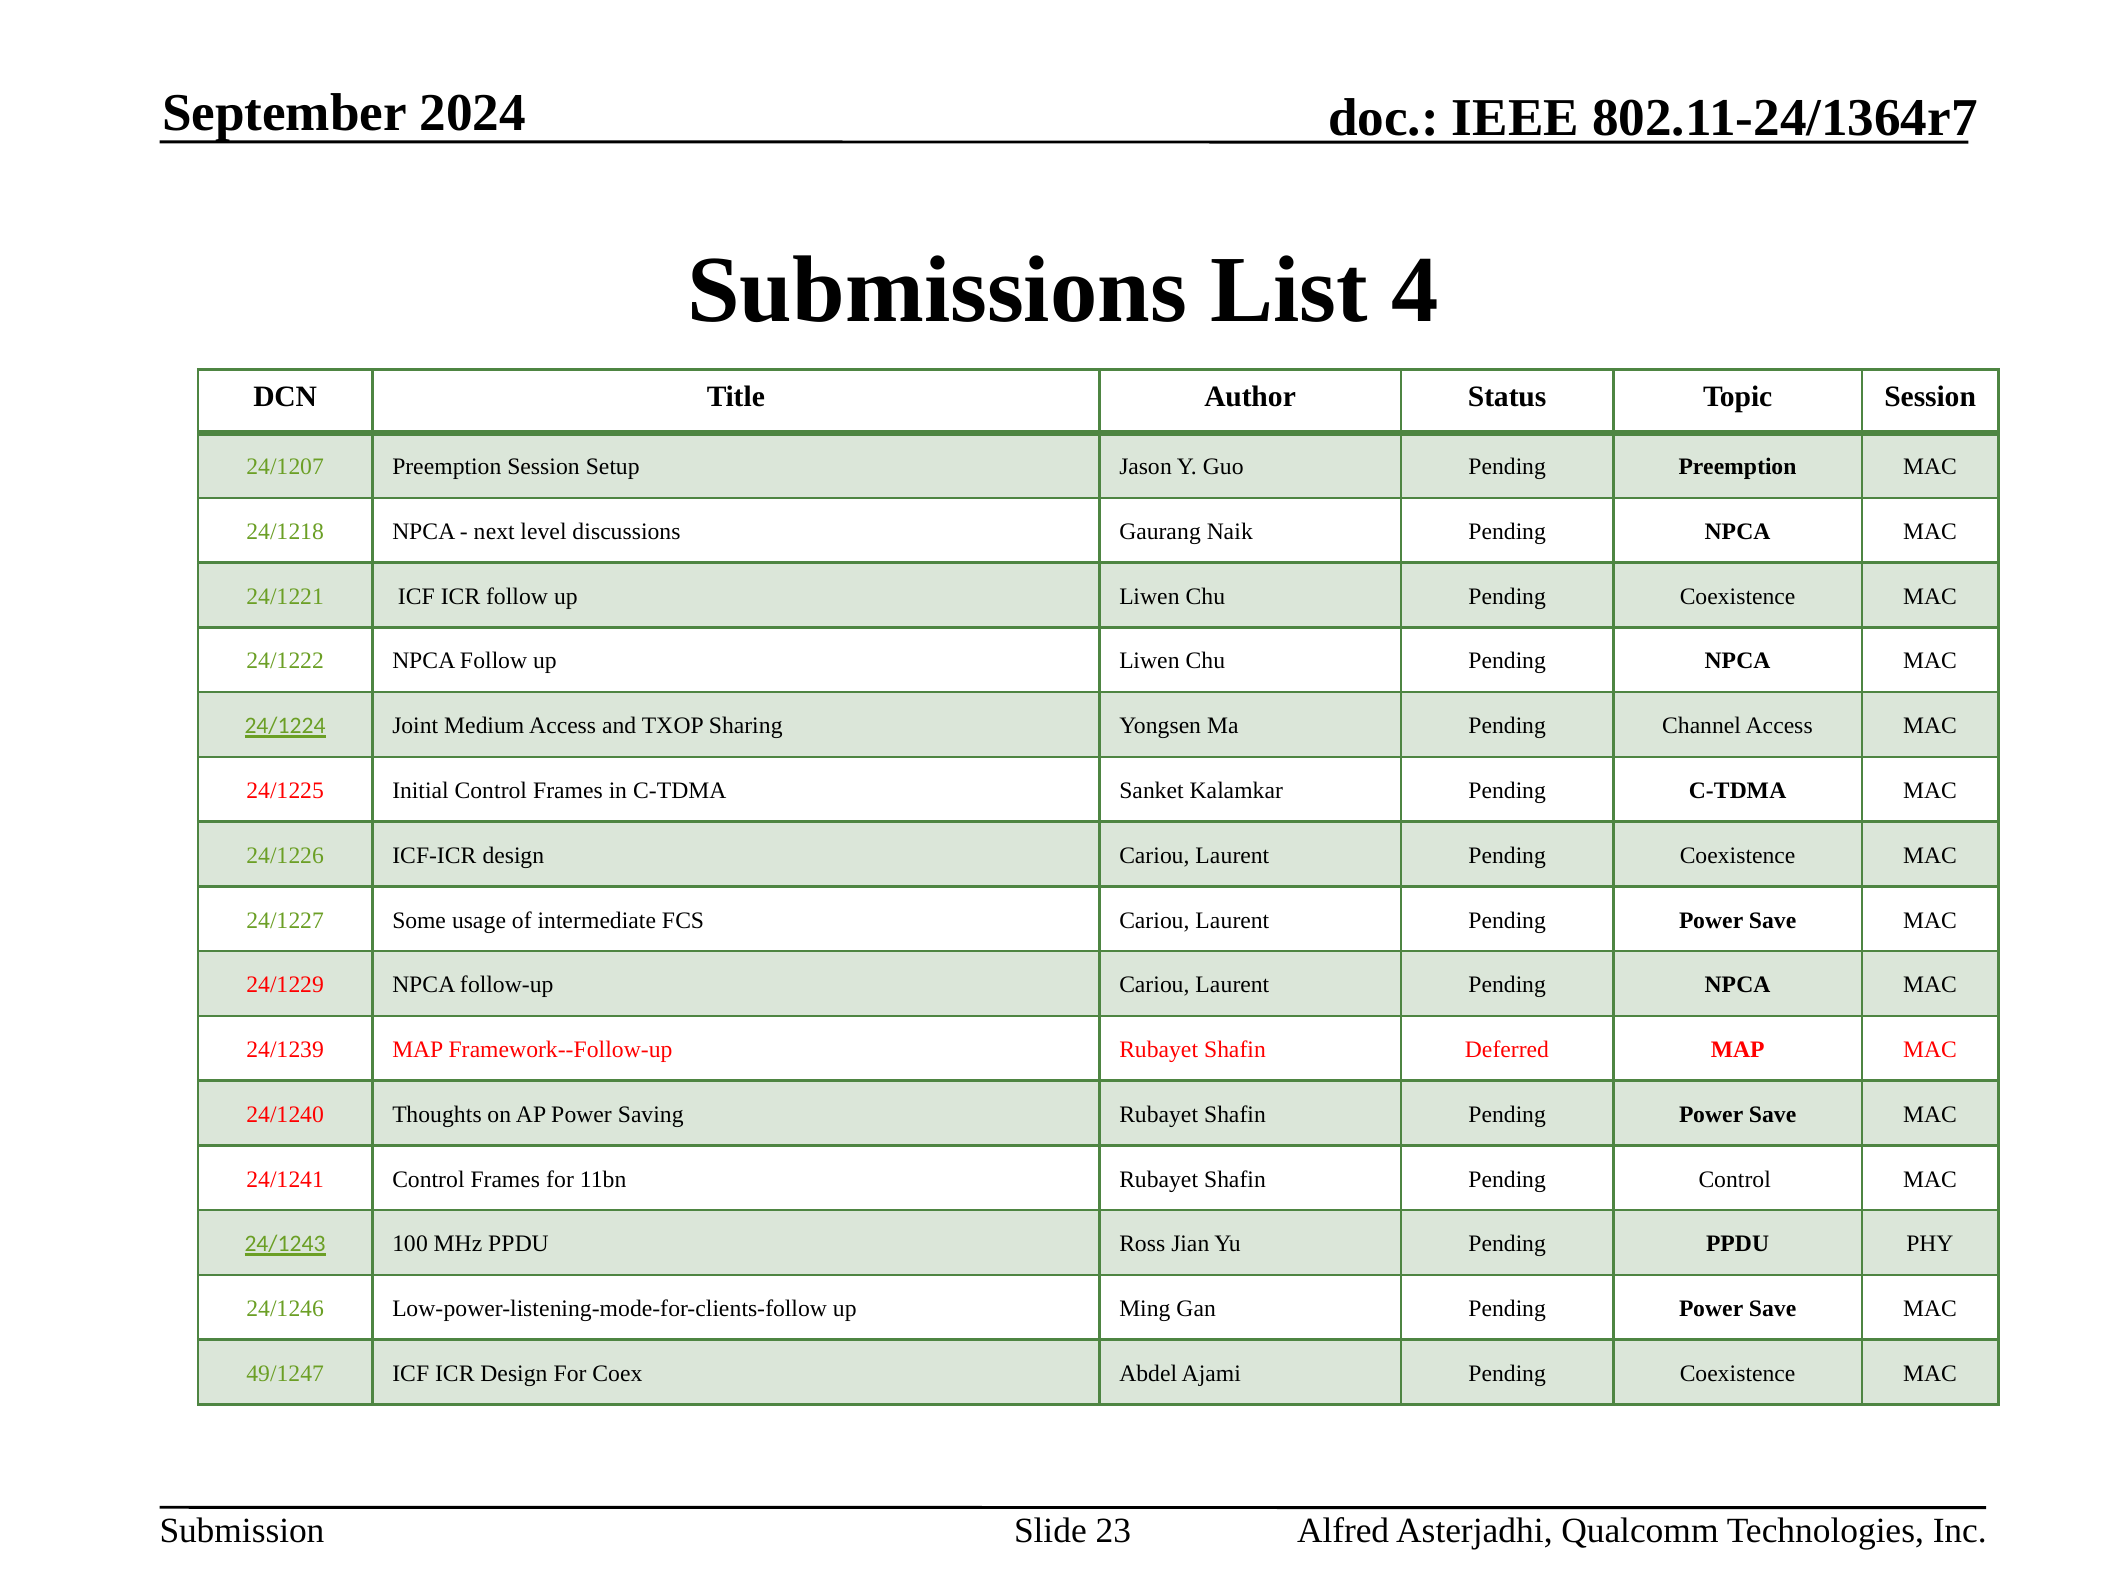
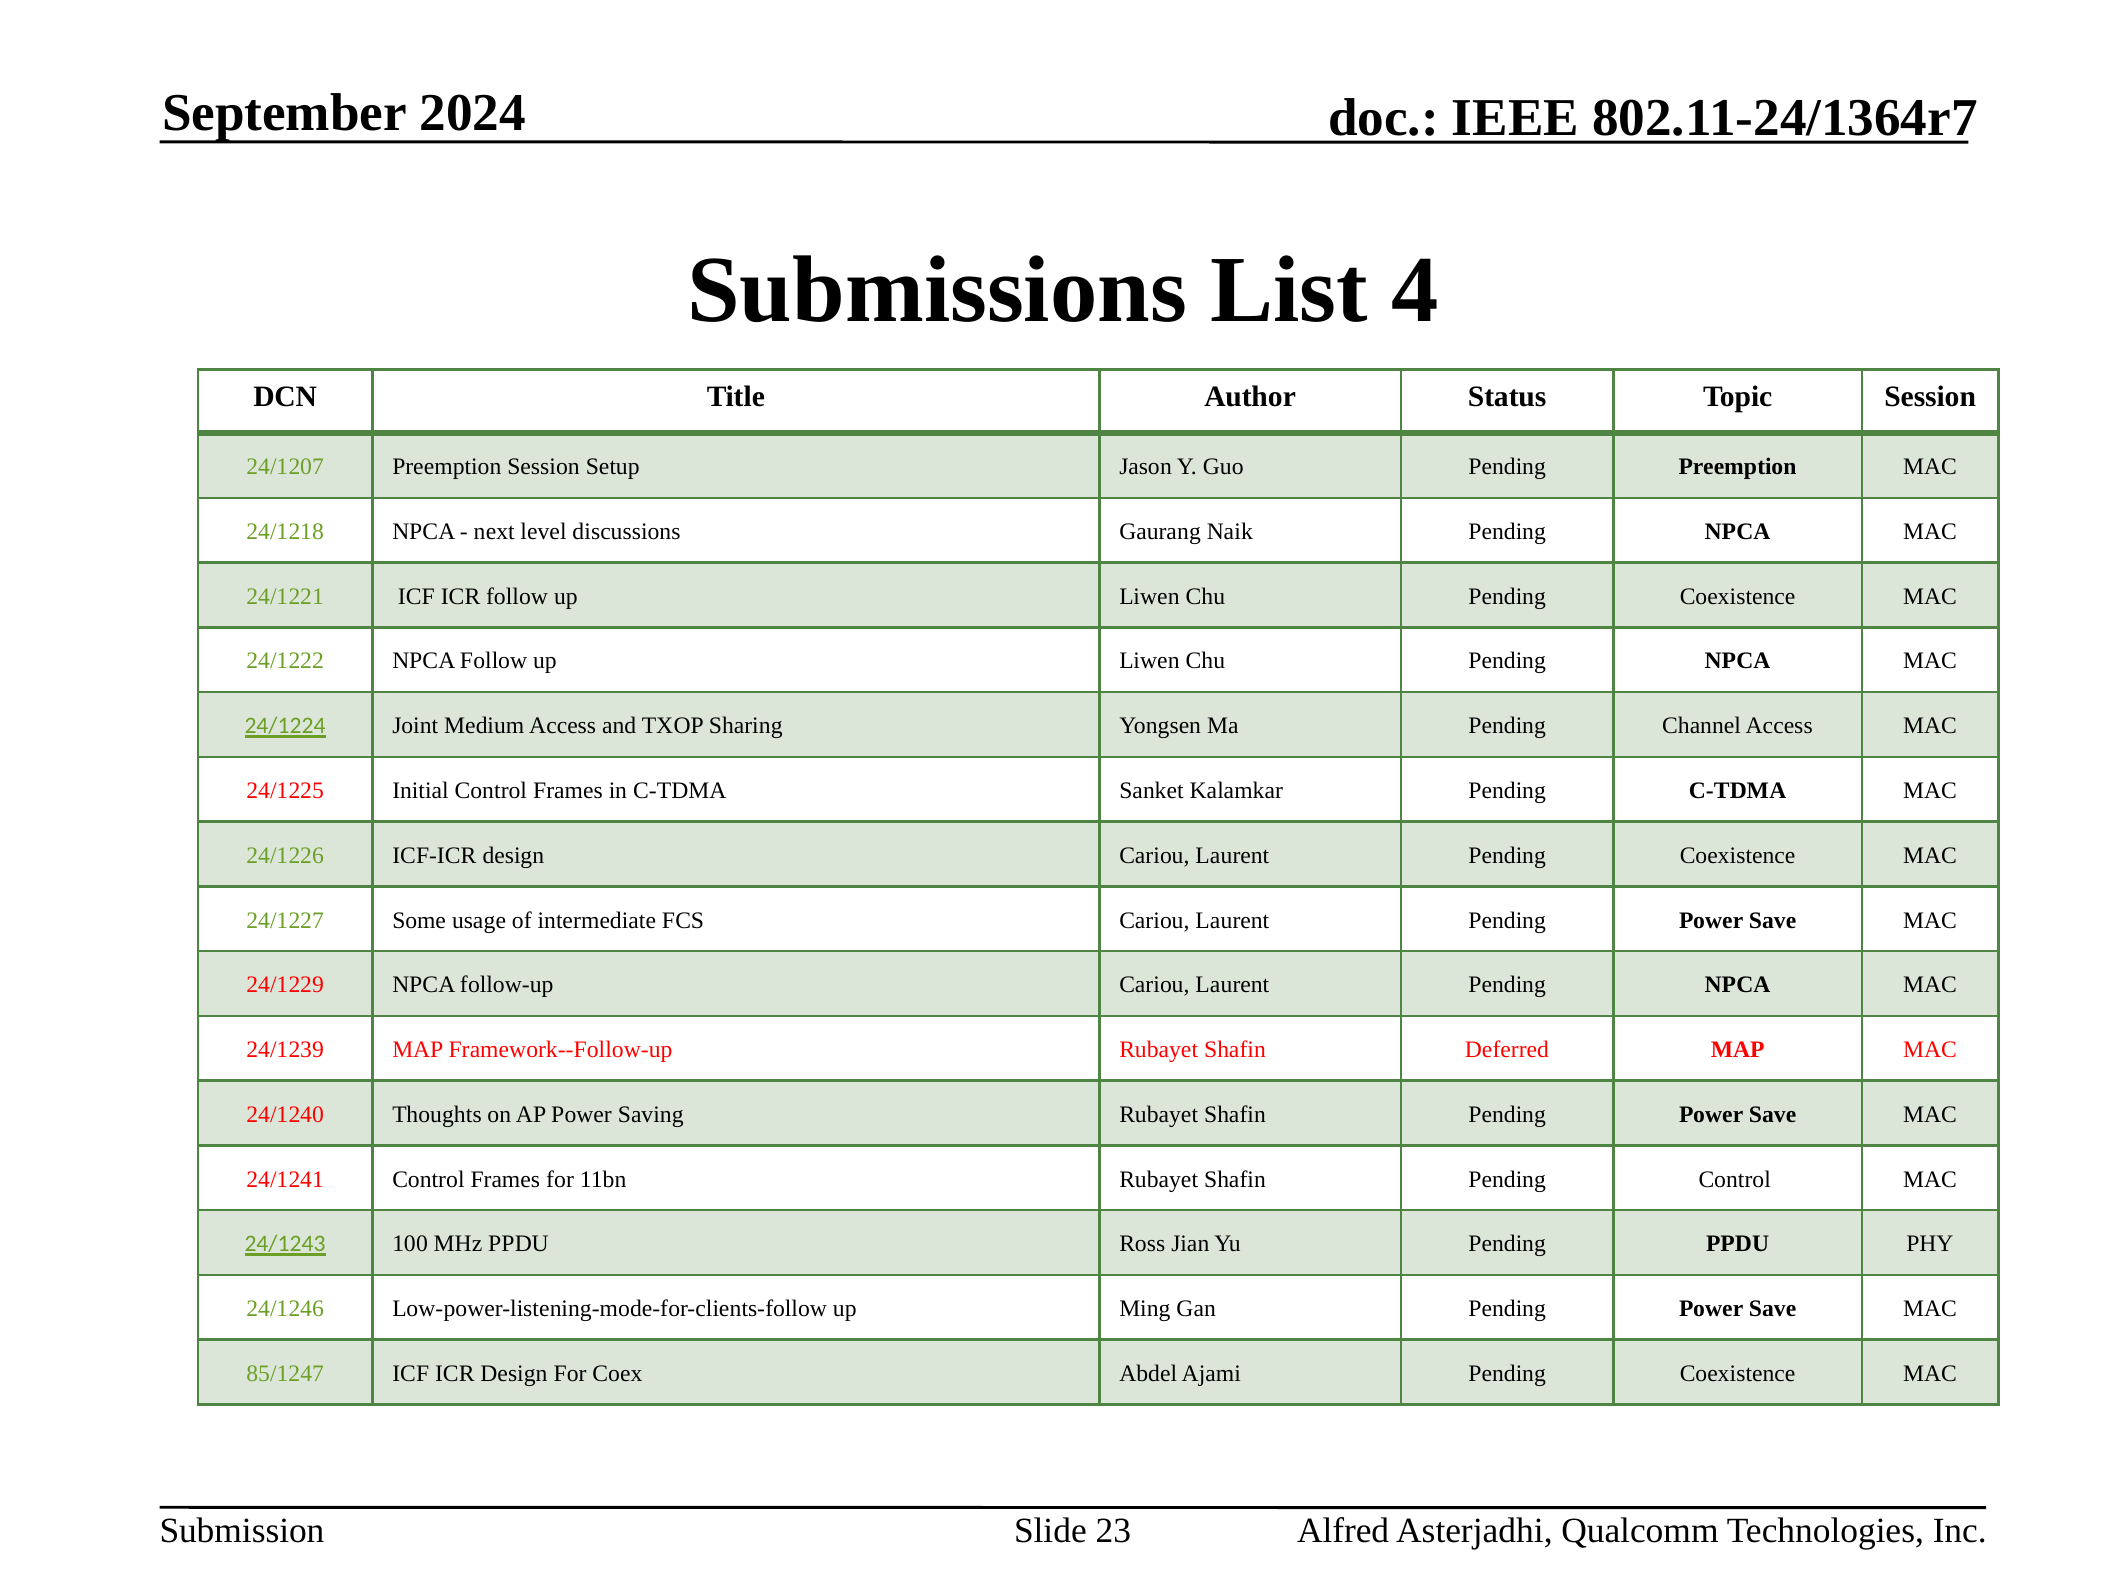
49/1247: 49/1247 -> 85/1247
